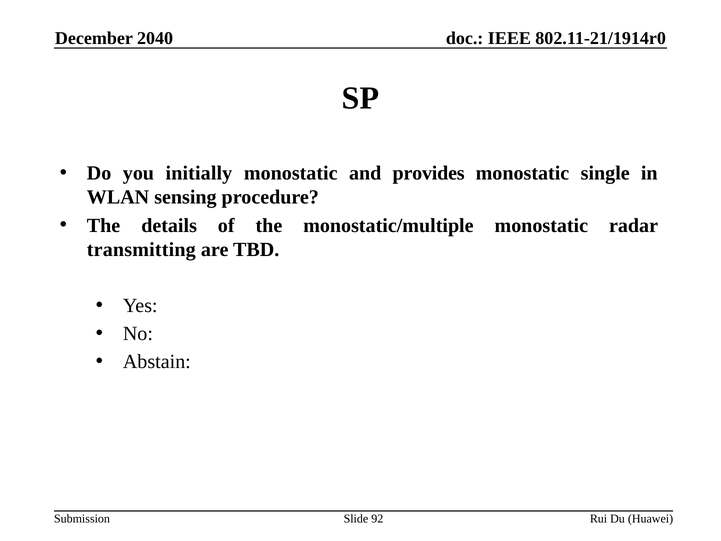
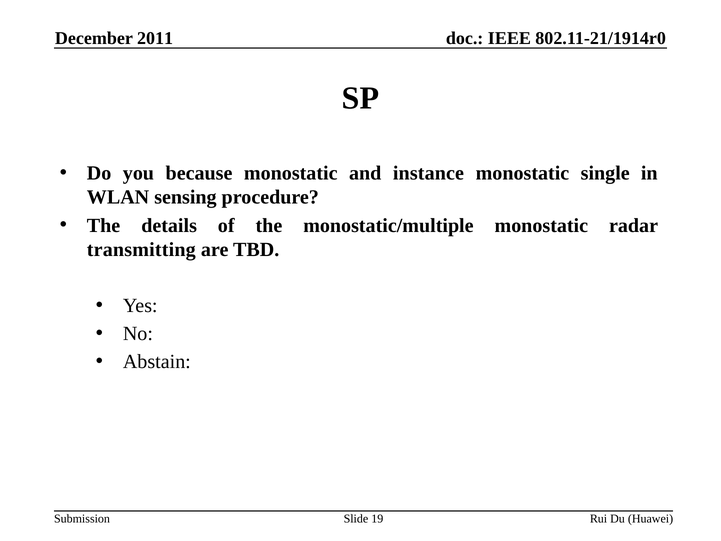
2040: 2040 -> 2011
initially: initially -> because
provides: provides -> instance
92: 92 -> 19
